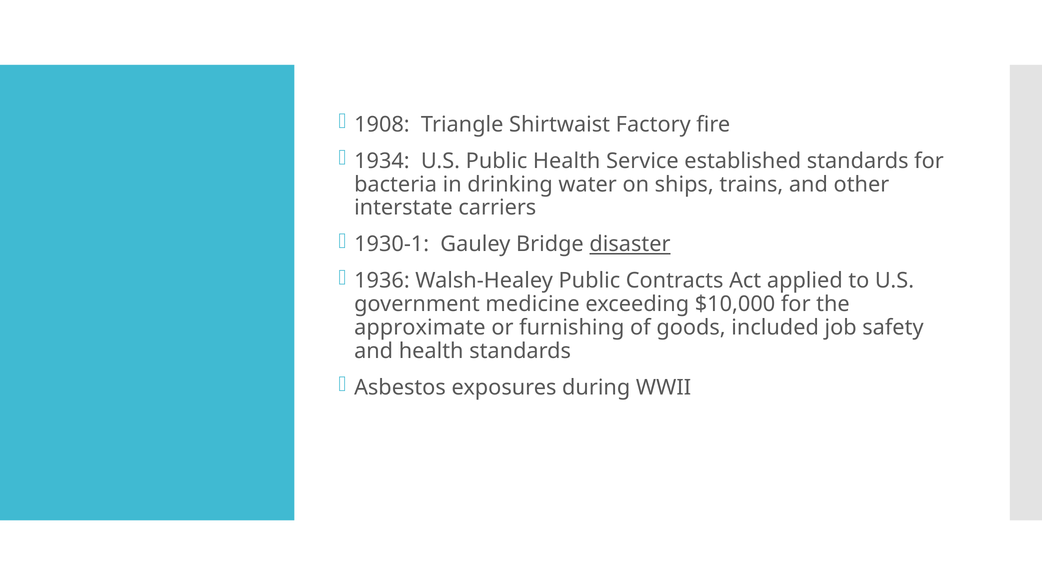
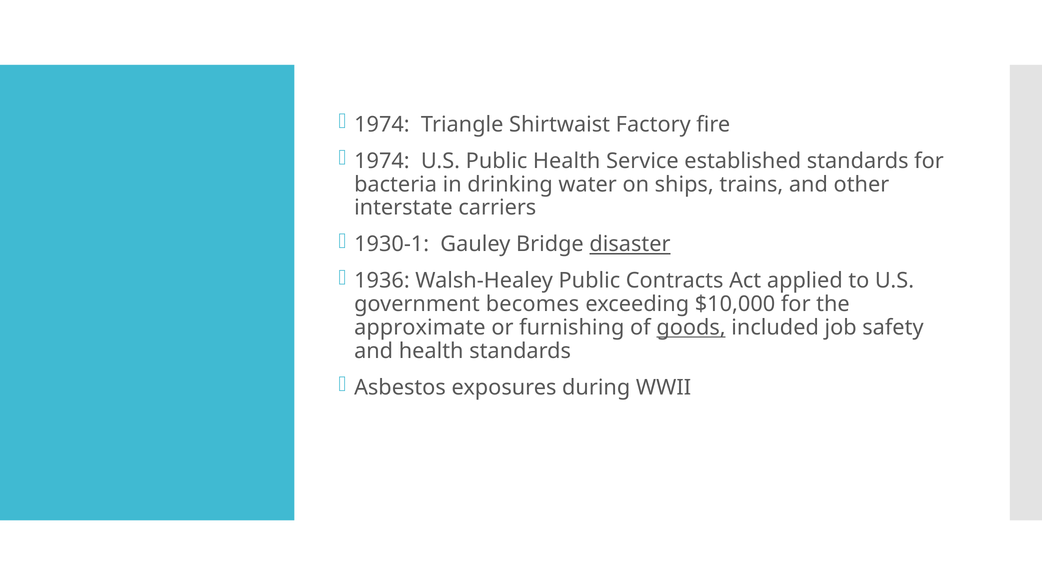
1908 at (382, 125): 1908 -> 1974
1934 at (382, 161): 1934 -> 1974
medicine: medicine -> becomes
goods underline: none -> present
